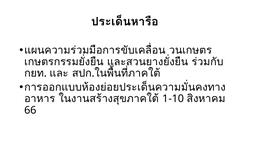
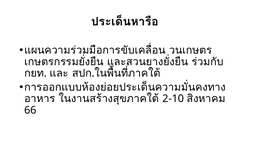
1-10: 1-10 -> 2-10
